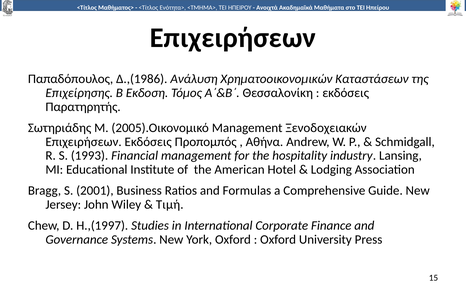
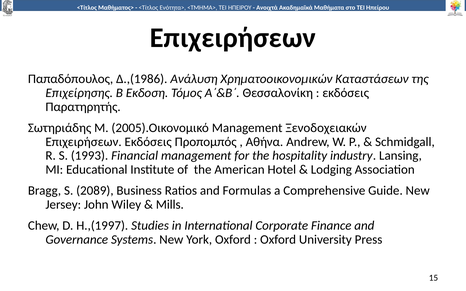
2001: 2001 -> 2089
Τιμή: Τιμή -> Mills
